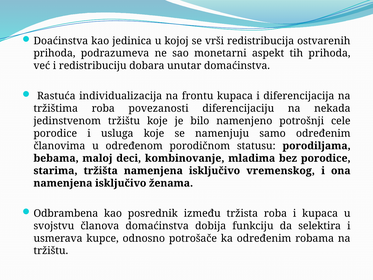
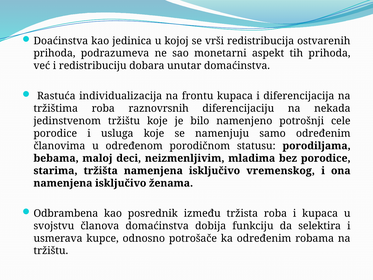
povezanosti: povezanosti -> raznovrsnih
kombinovanje: kombinovanje -> neizmenljivim
